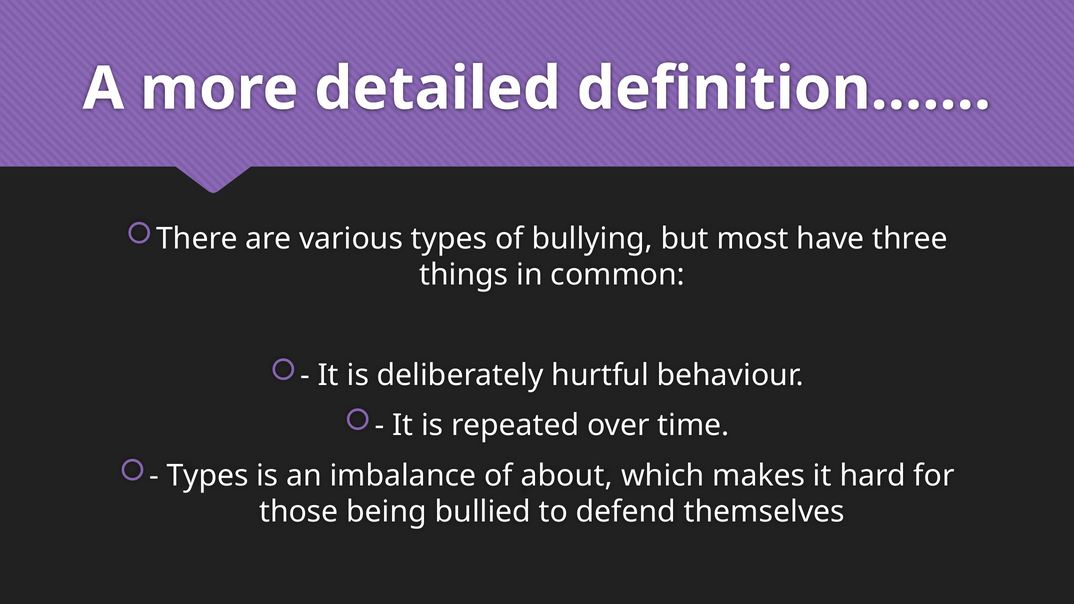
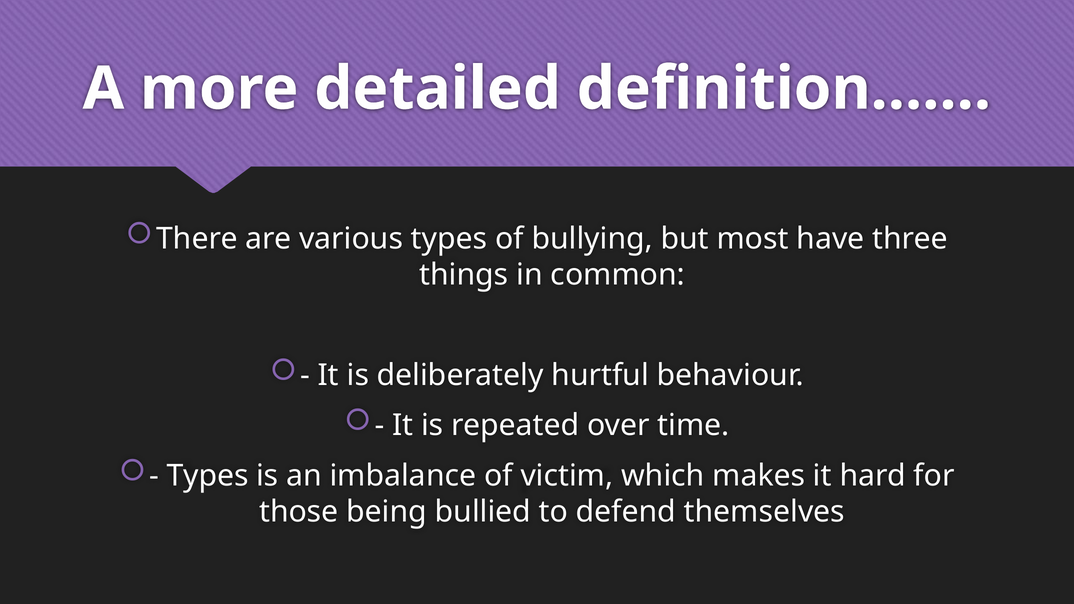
about: about -> victim
